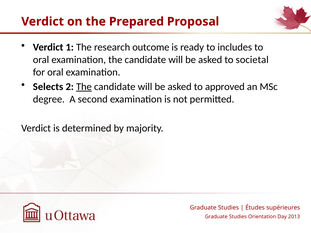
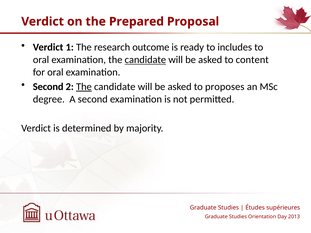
candidate at (145, 60) underline: none -> present
societal: societal -> content
Selects at (48, 87): Selects -> Second
approved: approved -> proposes
